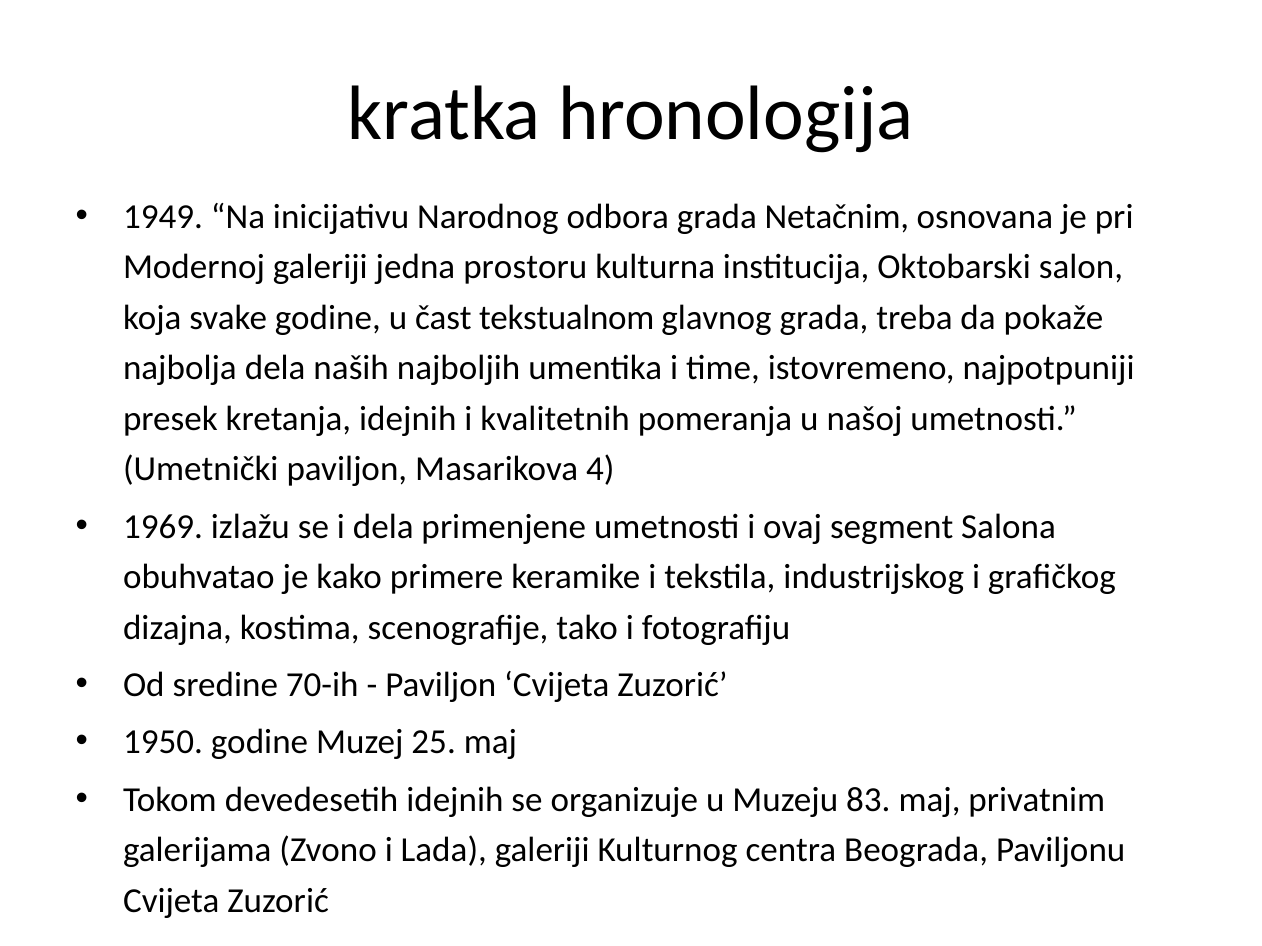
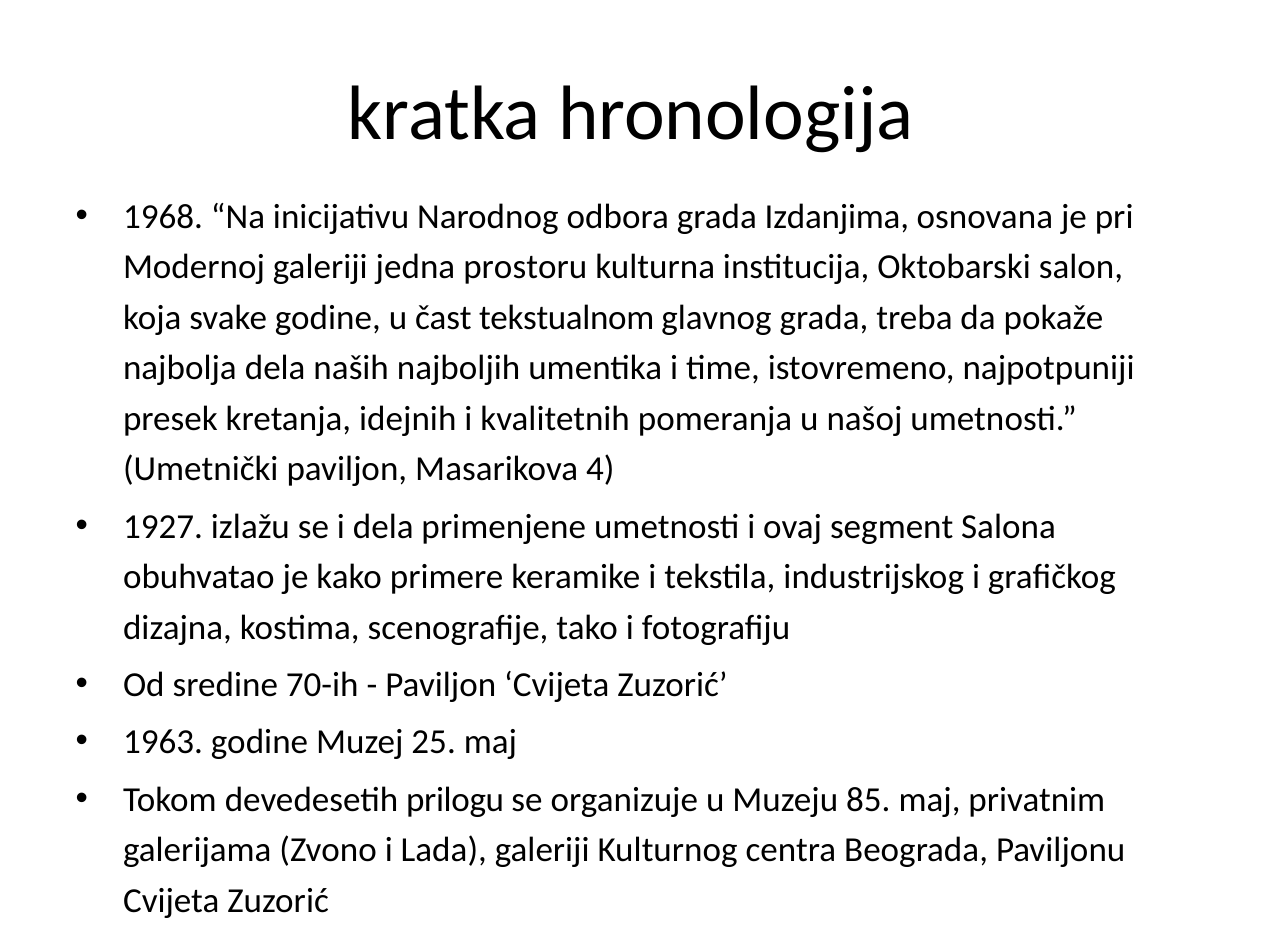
1949: 1949 -> 1968
Netačnim: Netačnim -> Izdanjima
1969: 1969 -> 1927
1950: 1950 -> 1963
devedesetih idejnih: idejnih -> prilogu
83: 83 -> 85
